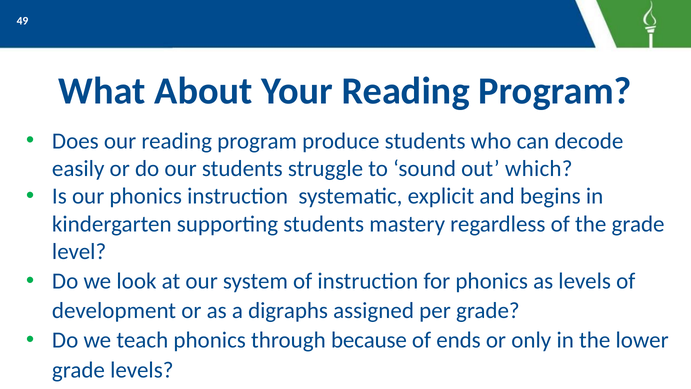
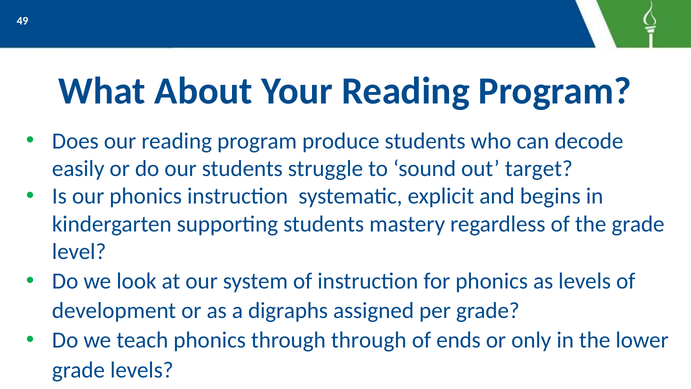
which: which -> target
through because: because -> through
